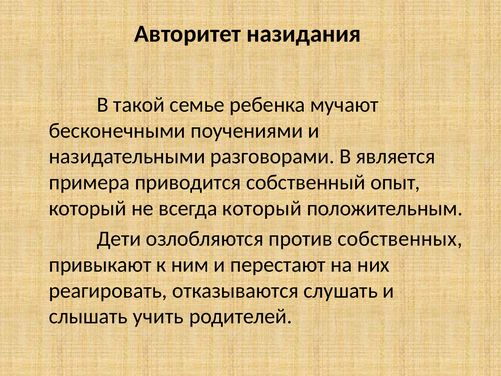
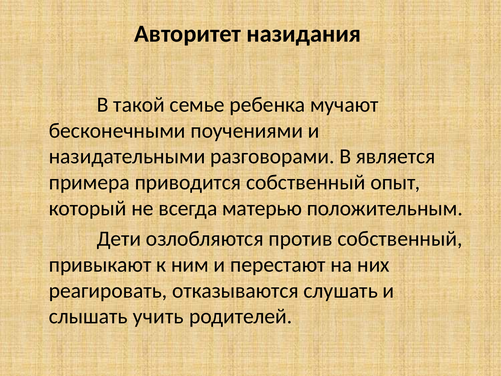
всегда который: который -> матерью
против собственных: собственных -> собственный
